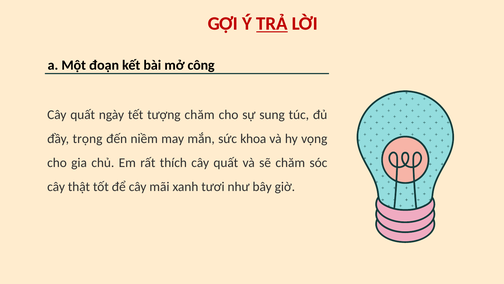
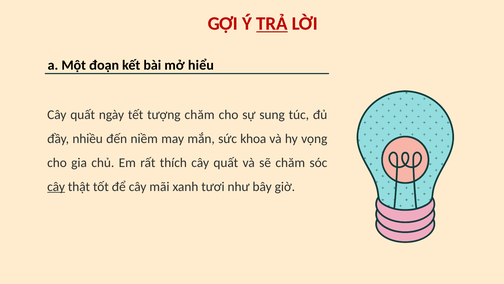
công: công -> hiểu
trọng: trọng -> nhiều
cây at (56, 186) underline: none -> present
